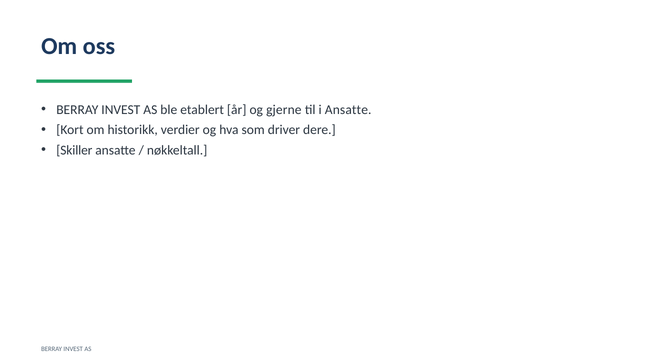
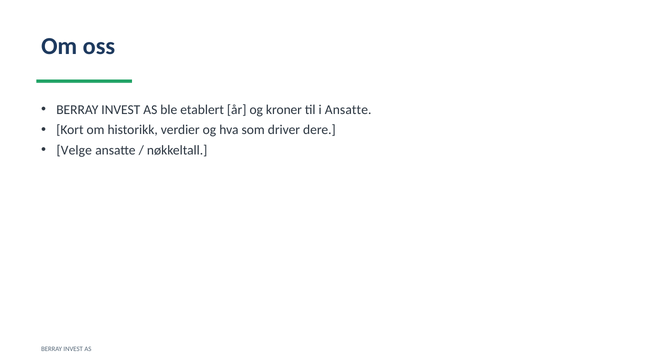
gjerne: gjerne -> kroner
Skiller: Skiller -> Velge
